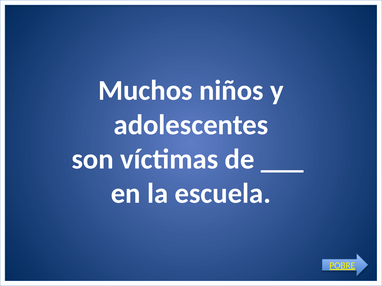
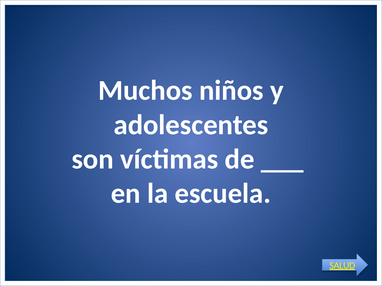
POBRE: POBRE -> SALUD
